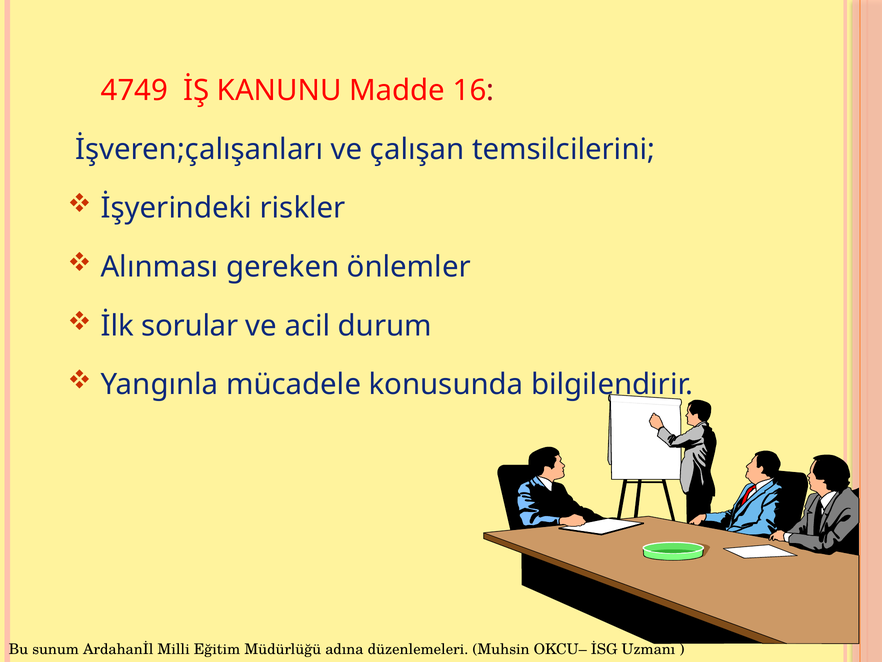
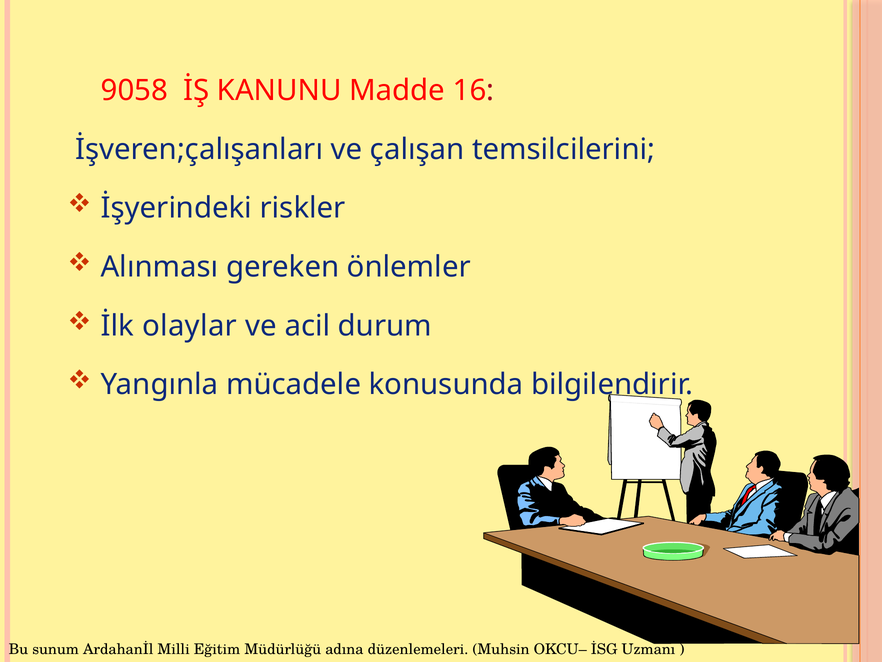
4749: 4749 -> 9058
sorular: sorular -> olaylar
